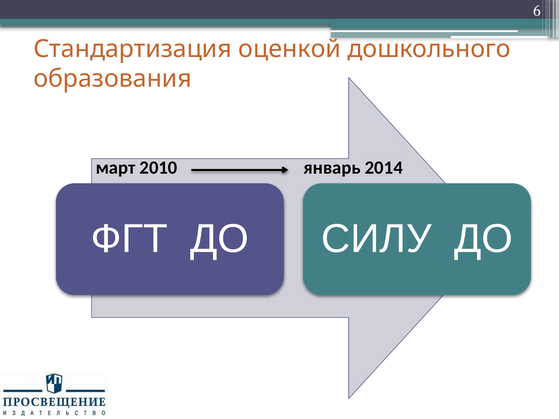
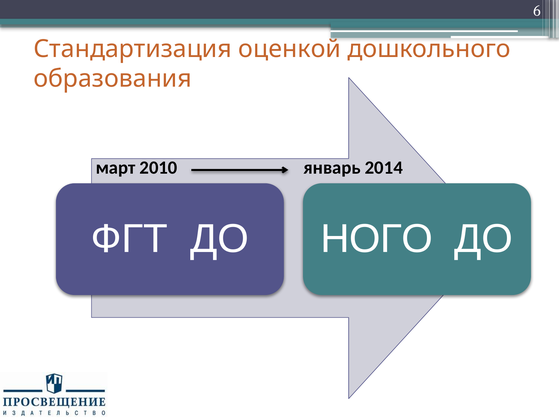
СИЛУ: СИЛУ -> НОГО
